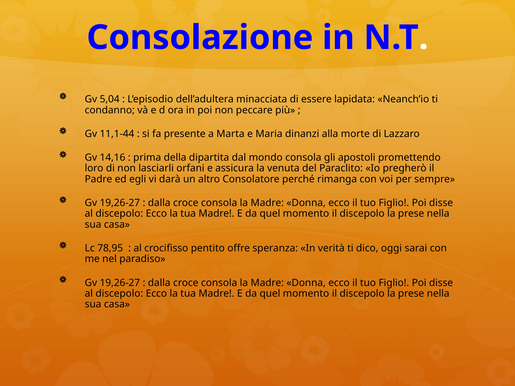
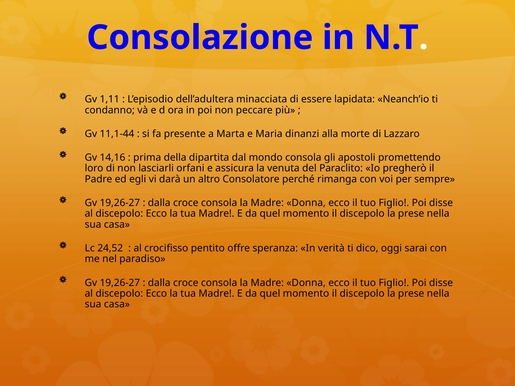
5,04: 5,04 -> 1,11
78,95: 78,95 -> 24,52
